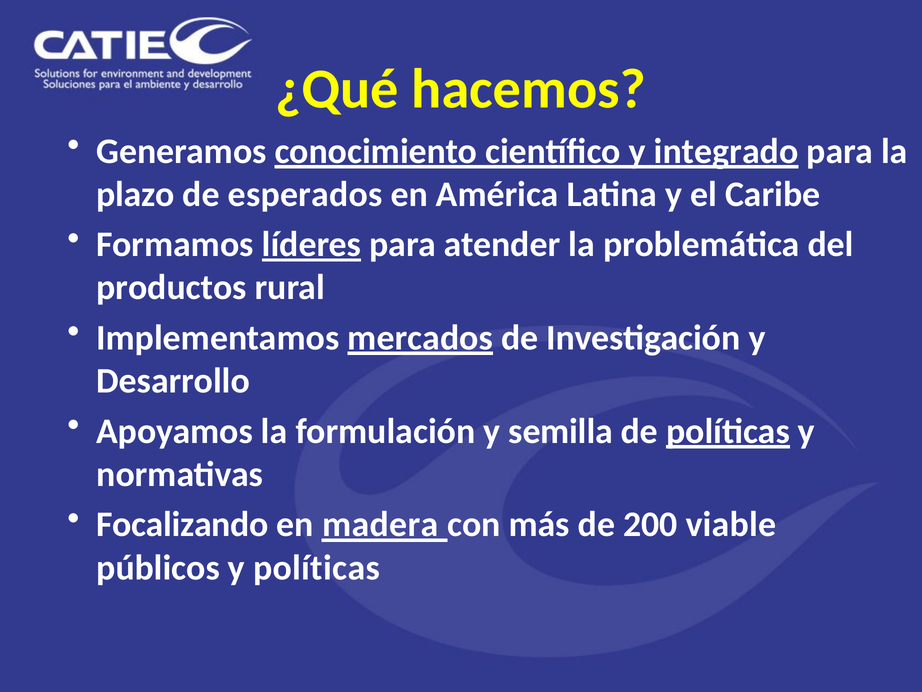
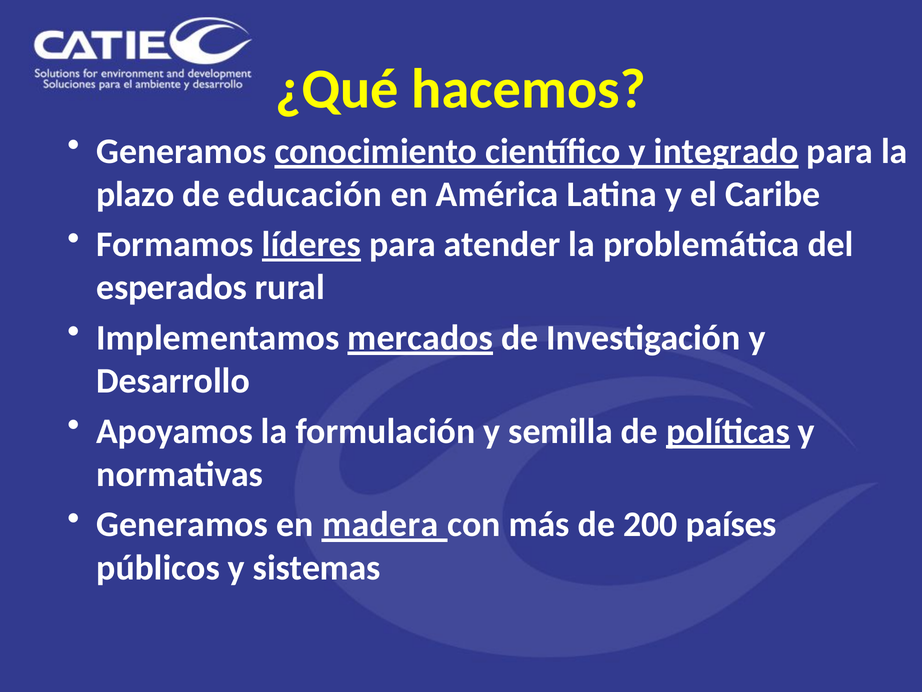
esperados: esperados -> educación
productos: productos -> esperados
Focalizando at (182, 524): Focalizando -> Generamos
viable: viable -> países
y políticas: políticas -> sistemas
